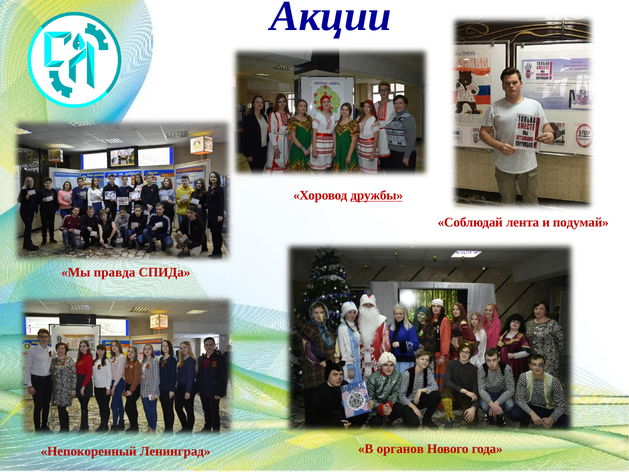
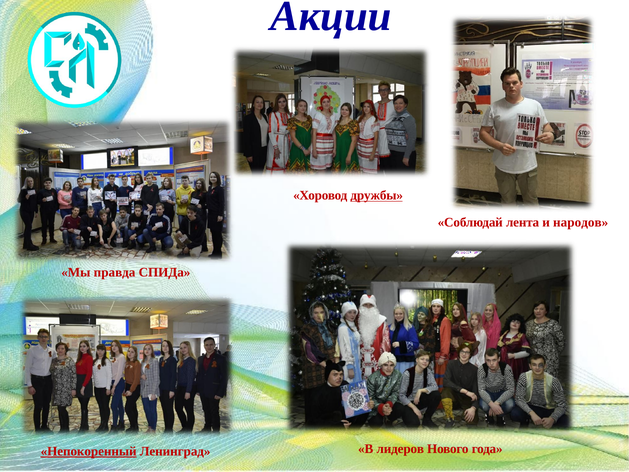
подумай: подумай -> народов
органов: органов -> лидеров
Непокоренный underline: none -> present
